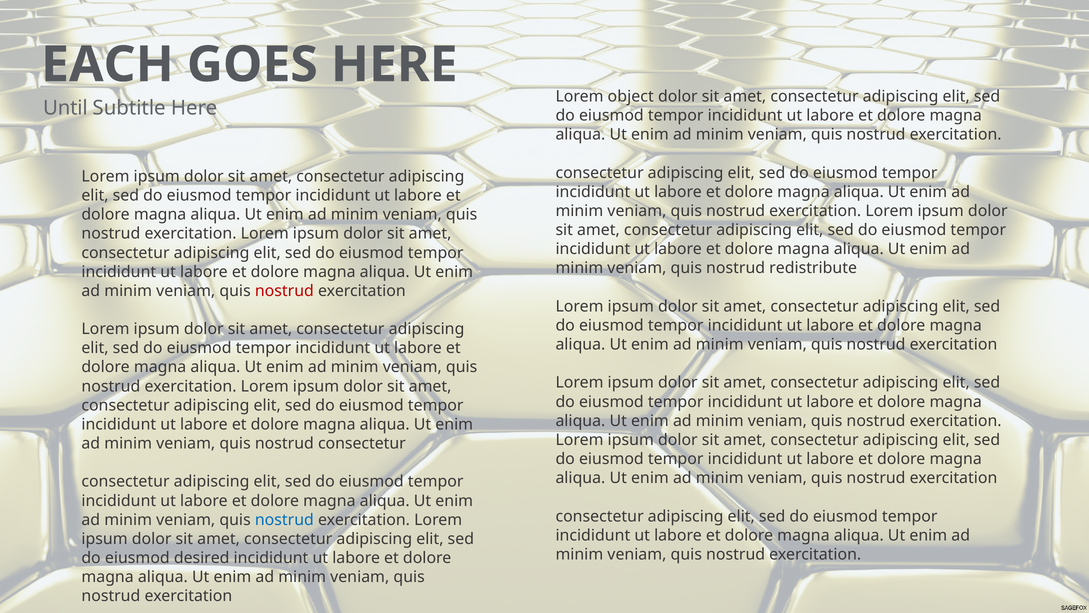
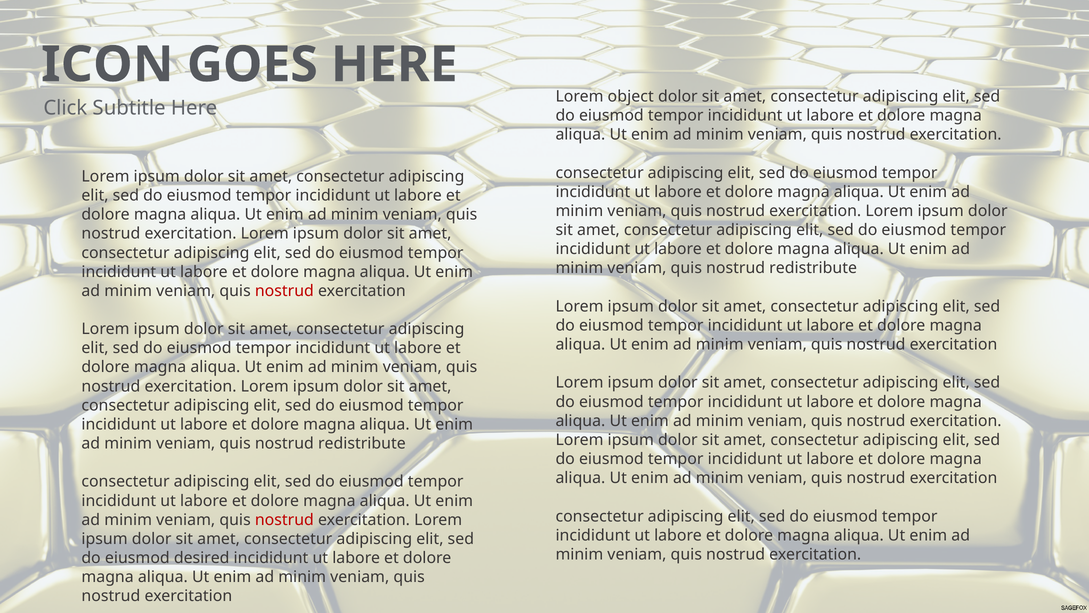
EACH: EACH -> ICON
Until: Until -> Click
consectetur at (362, 443): consectetur -> redistribute
nostrud at (284, 520) colour: blue -> red
